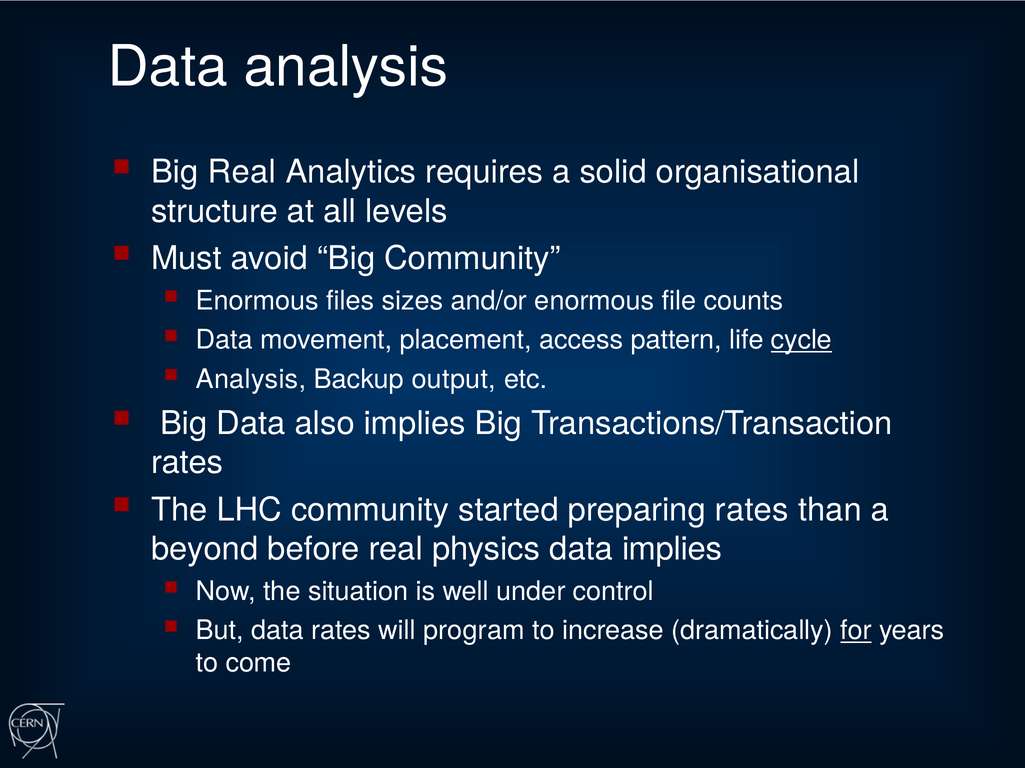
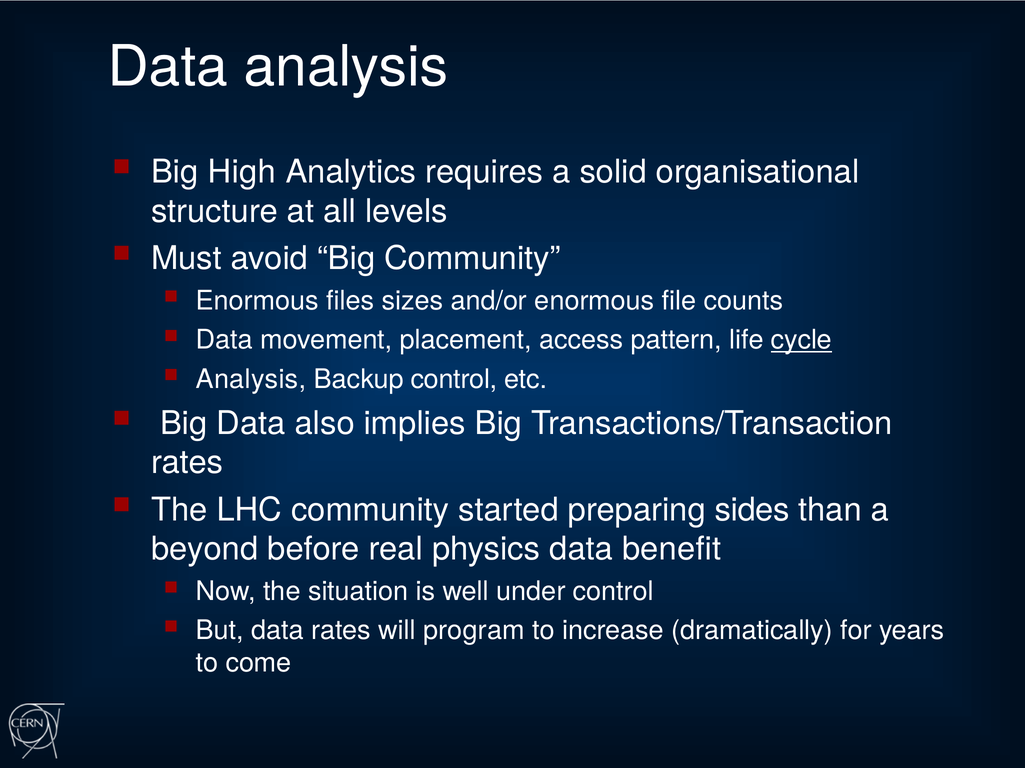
Big Real: Real -> High
Backup output: output -> control
preparing rates: rates -> sides
data implies: implies -> benefit
for underline: present -> none
